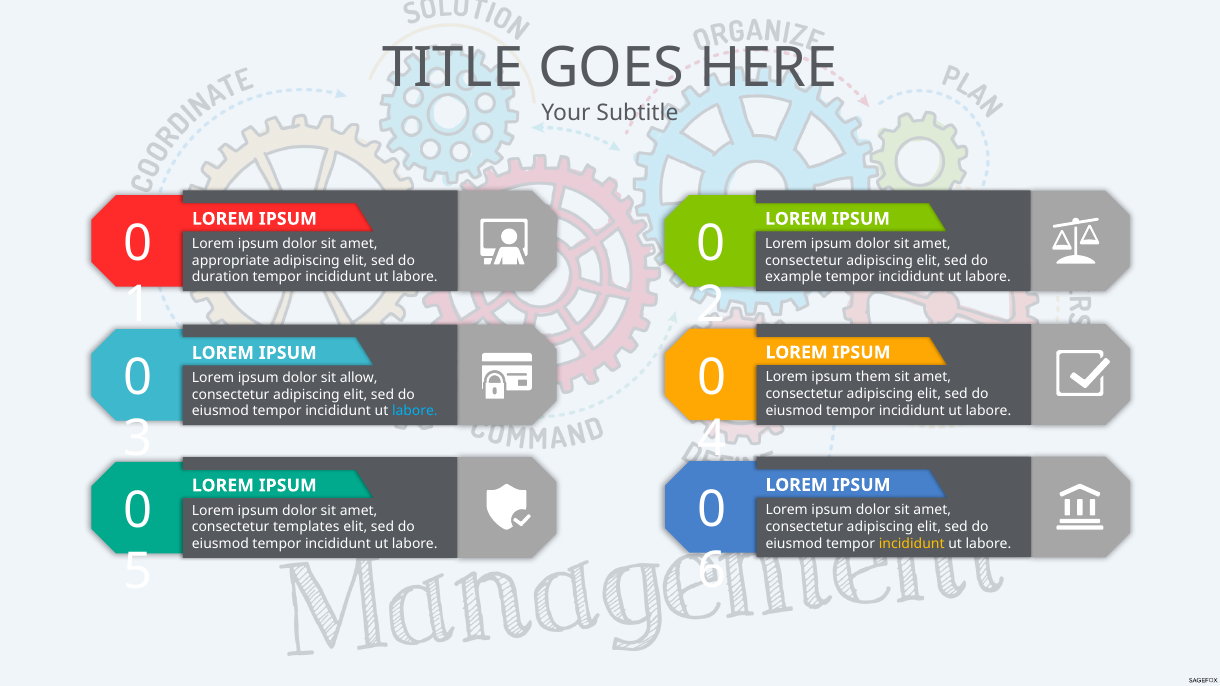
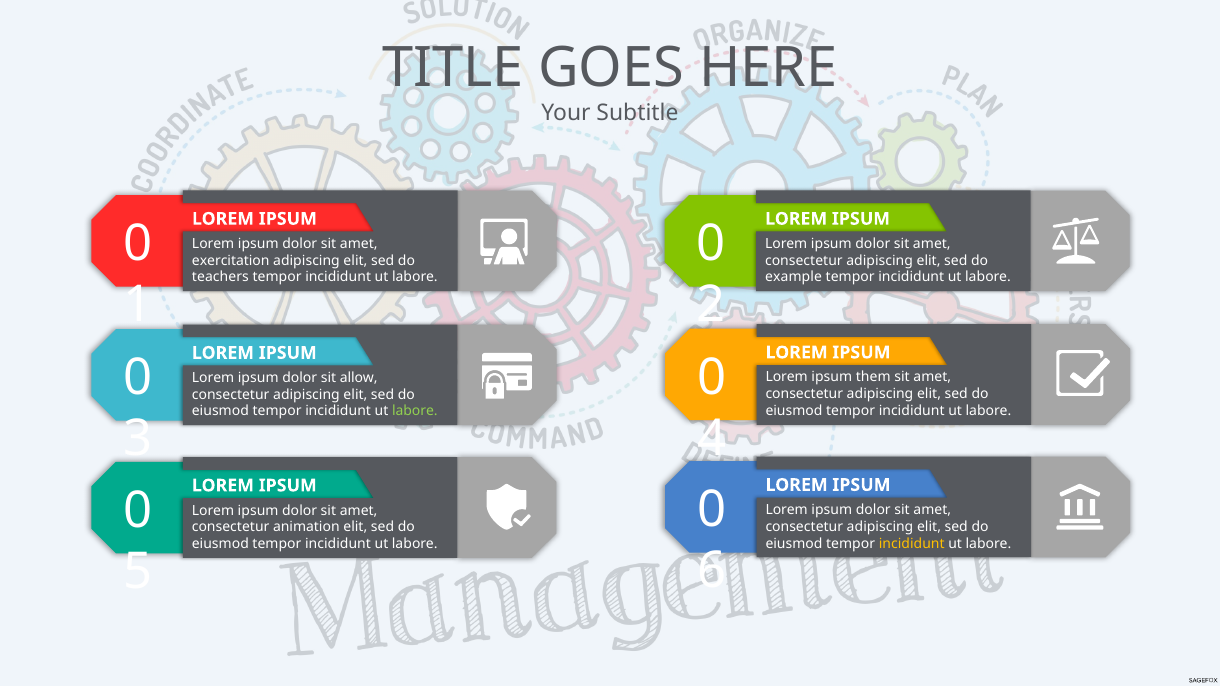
appropriate: appropriate -> exercitation
duration: duration -> teachers
labore at (415, 411) colour: light blue -> light green
templates: templates -> animation
